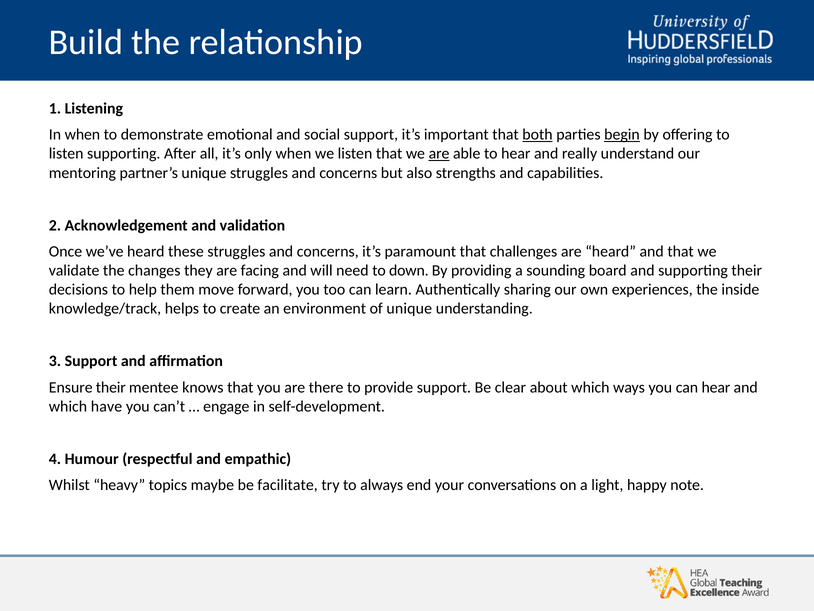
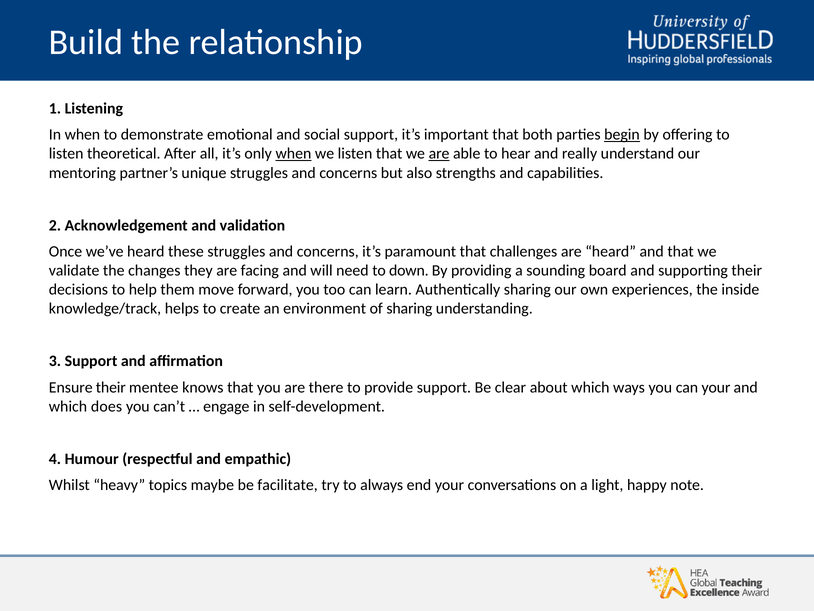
both underline: present -> none
listen supporting: supporting -> theoretical
when at (293, 154) underline: none -> present
of unique: unique -> sharing
can hear: hear -> your
have: have -> does
